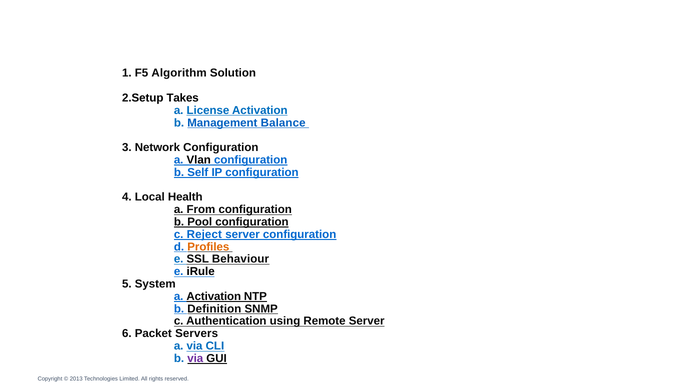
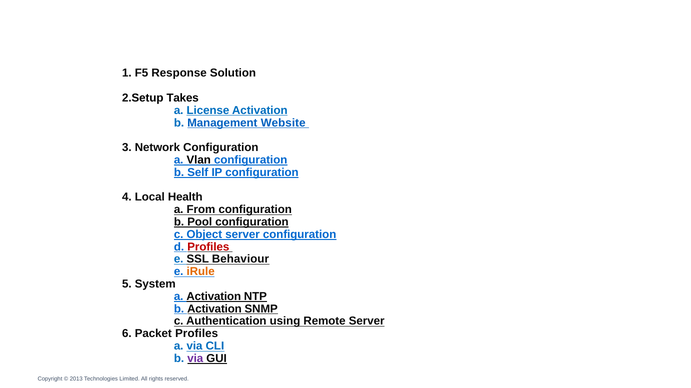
Algorithm: Algorithm -> Response
Balance: Balance -> Website
Reject: Reject -> Object
Profiles at (208, 247) colour: orange -> red
iRule colour: black -> orange
b Definition: Definition -> Activation
Packet Servers: Servers -> Profiles
